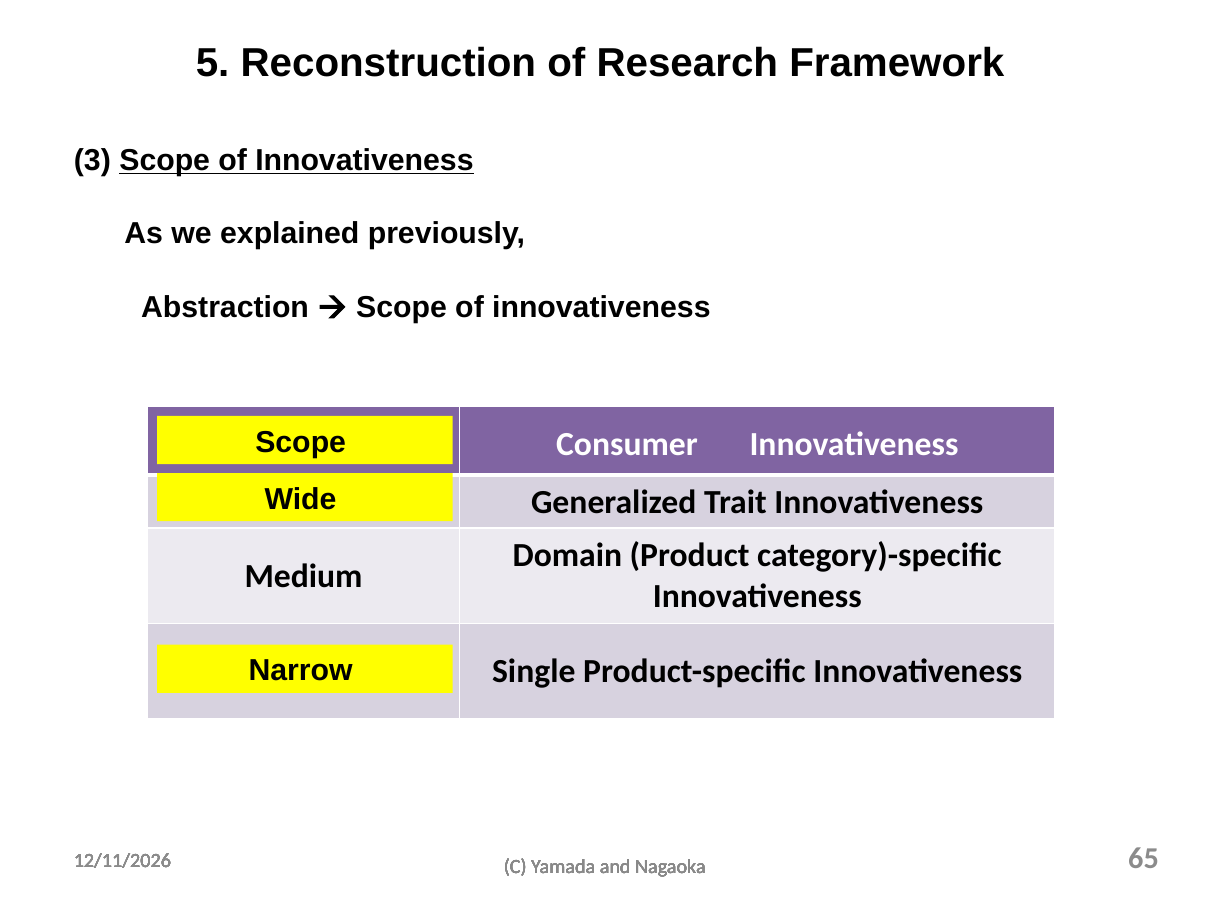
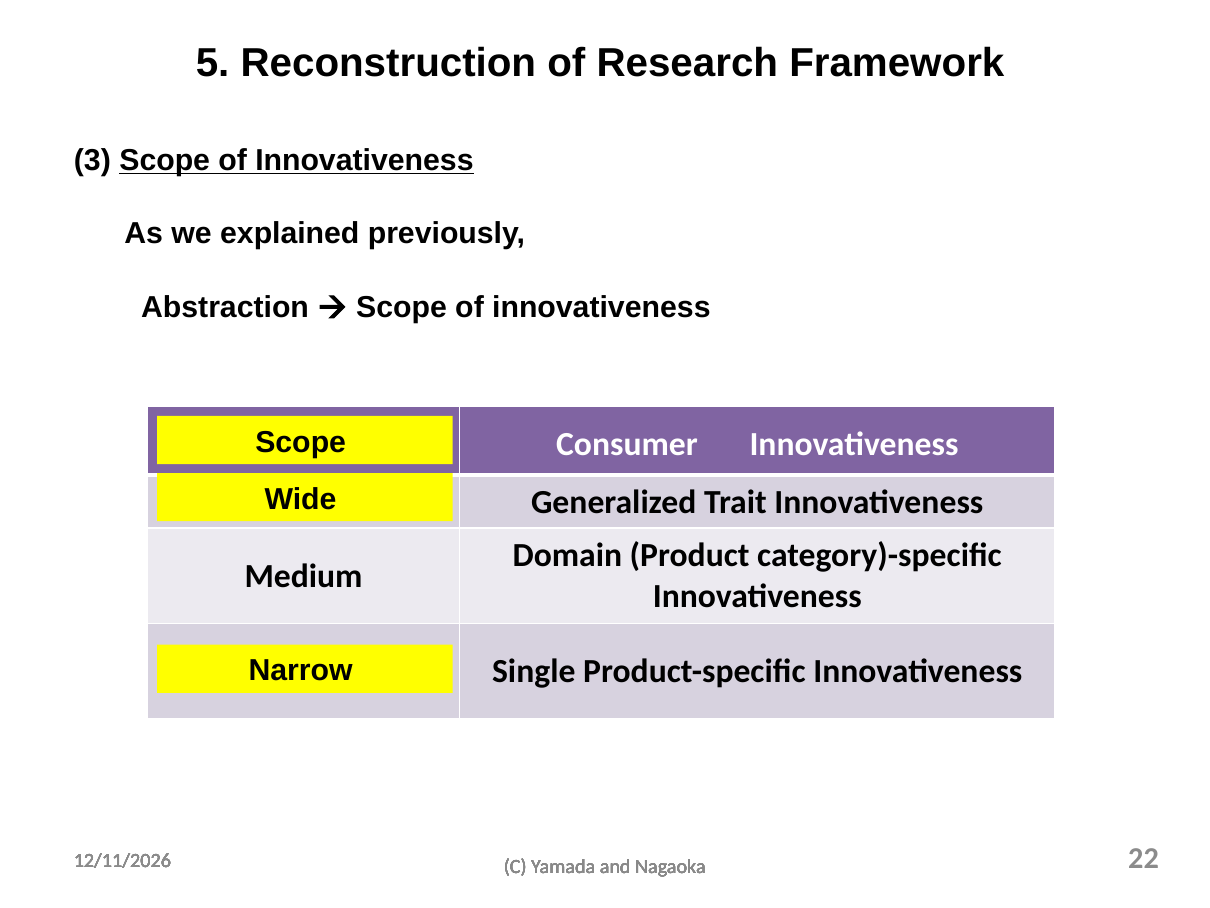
65: 65 -> 22
